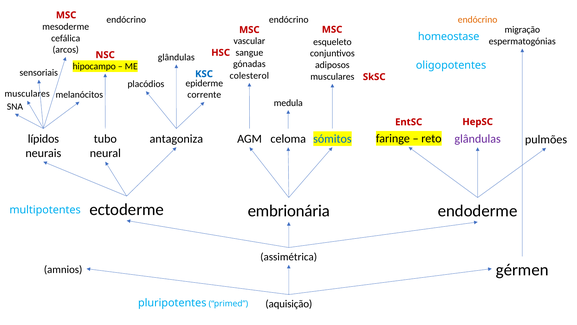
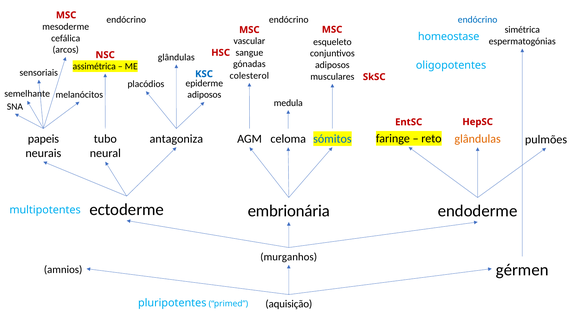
endócrino at (478, 20) colour: orange -> blue
migração: migração -> simétrica
hipocampo: hipocampo -> assimétrica
musculares at (27, 93): musculares -> semelhante
corrente at (204, 95): corrente -> adiposos
lípidos: lípidos -> papeis
glândulas at (478, 139) colour: purple -> orange
assimétrica: assimétrica -> murganhos
